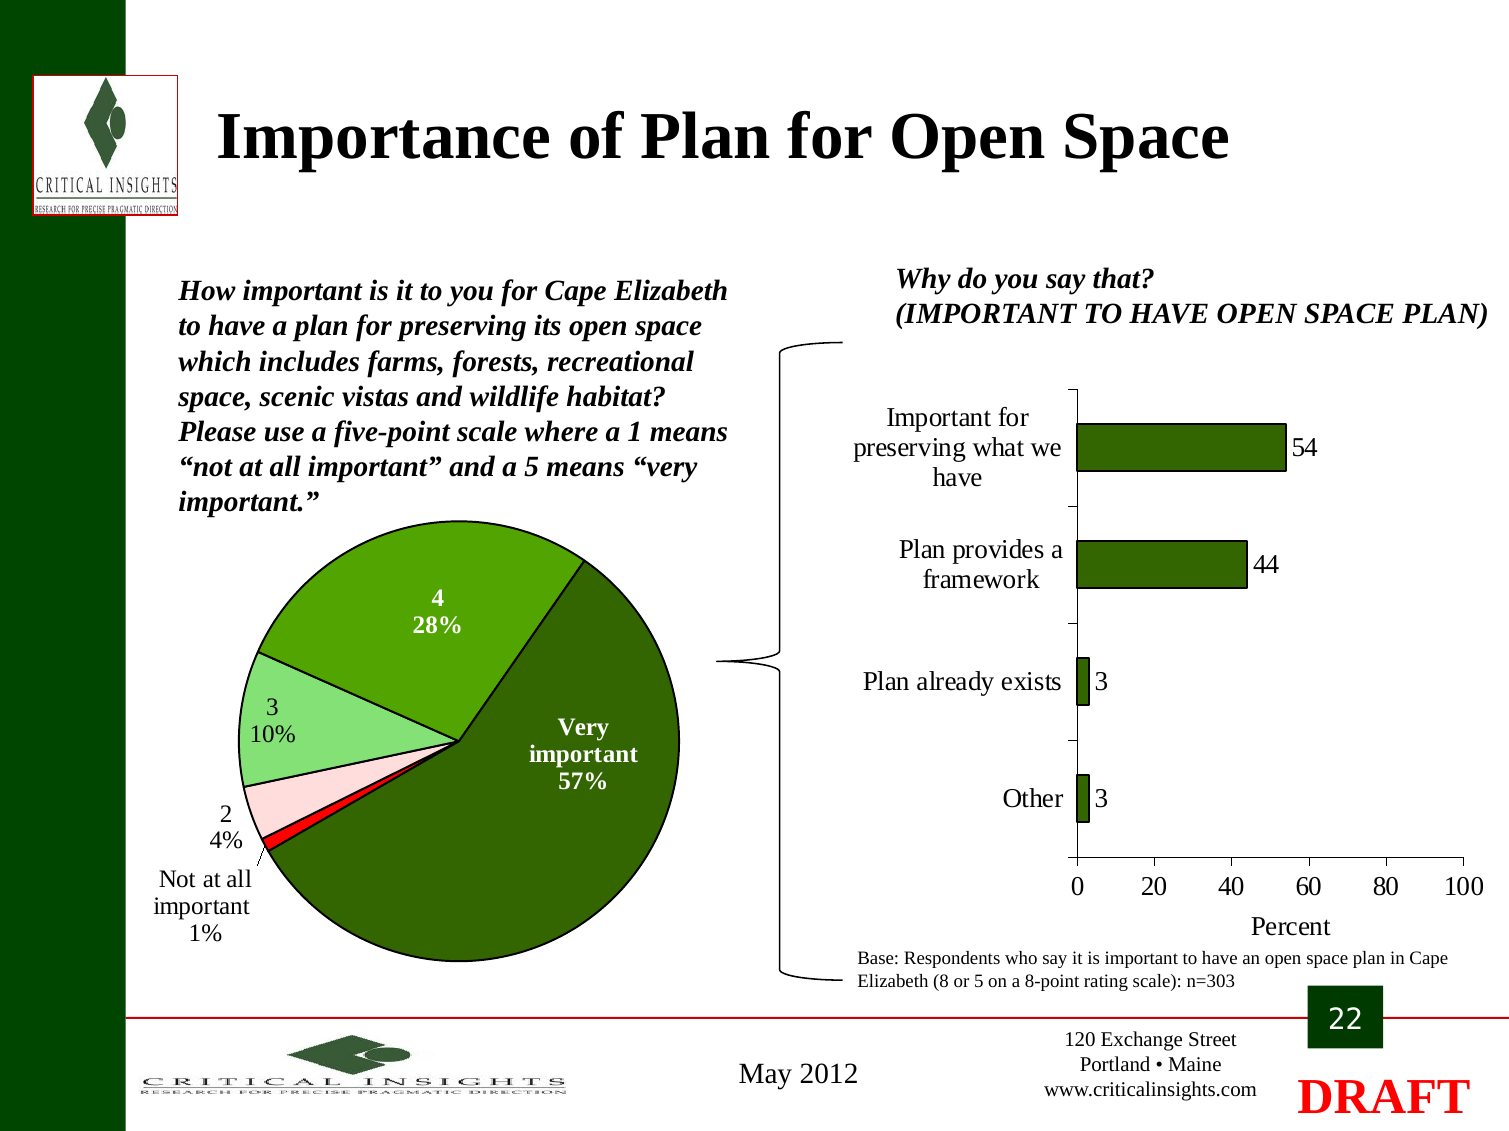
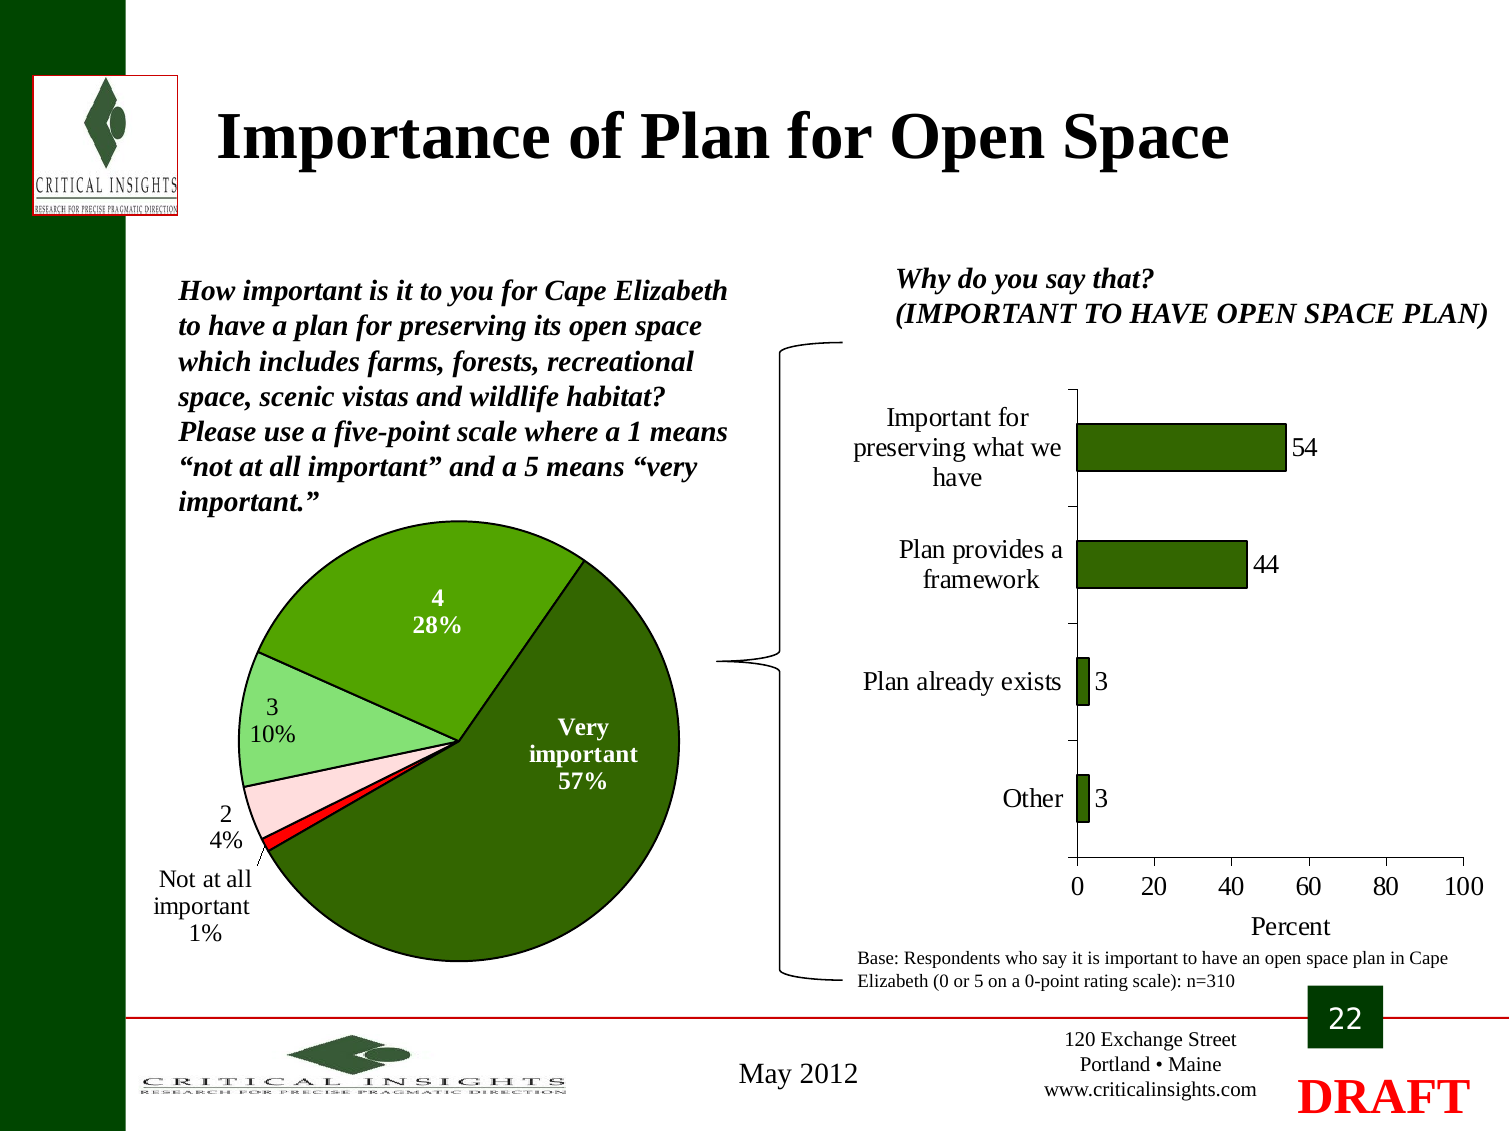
Elizabeth 8: 8 -> 0
8-point: 8-point -> 0-point
n=303: n=303 -> n=310
